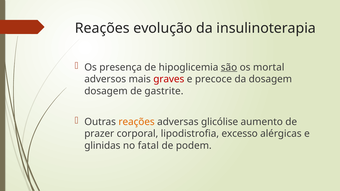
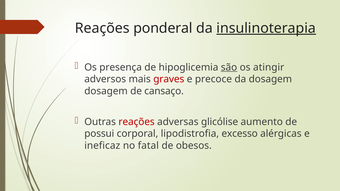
evolução: evolução -> ponderal
insulinoterapia underline: none -> present
mortal: mortal -> atingir
gastrite: gastrite -> cansaço
reações at (137, 122) colour: orange -> red
prazer: prazer -> possui
glinidas: glinidas -> ineficaz
podem: podem -> obesos
